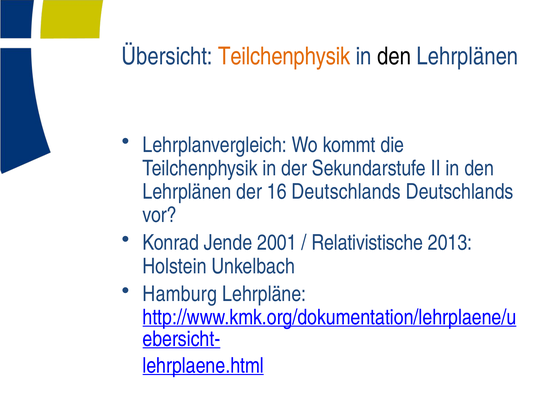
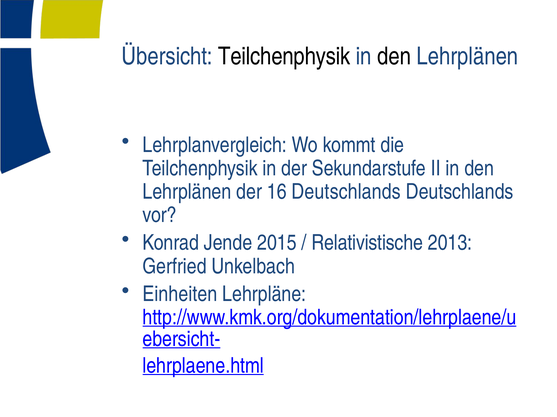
Teilchenphysik at (284, 56) colour: orange -> black
2001: 2001 -> 2015
Holstein: Holstein -> Gerfried
Hamburg: Hamburg -> Einheiten
